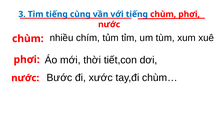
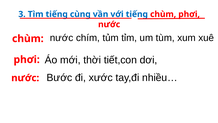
nhiều at (62, 38): nhiều -> nước
chùm…: chùm… -> nhiều…
